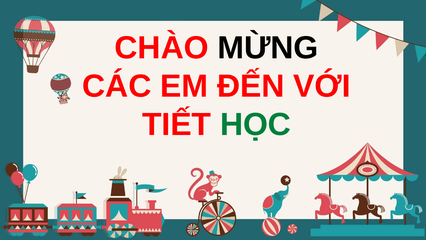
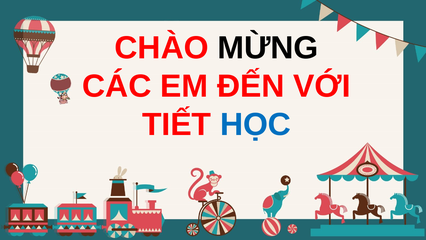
HỌC colour: green -> blue
